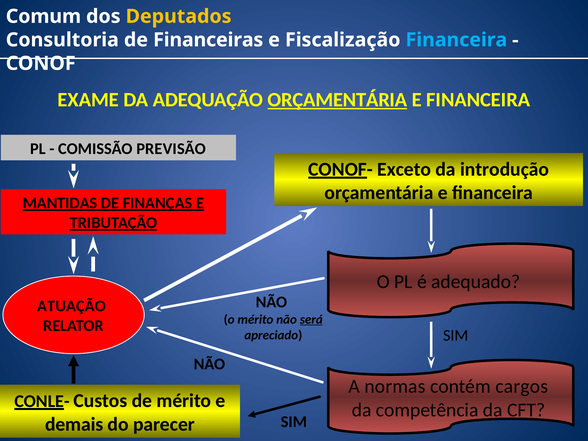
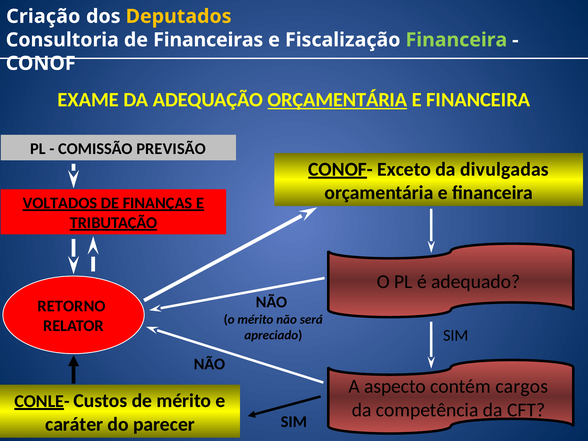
Comum: Comum -> Criação
Financeira at (456, 40) colour: light blue -> light green
introdução: introdução -> divulgadas
MANTIDAS: MANTIDAS -> VOLTADOS
ATUAÇÃO: ATUAÇÃO -> RETORNO
será underline: present -> none
normas: normas -> aspecto
demais: demais -> caráter
